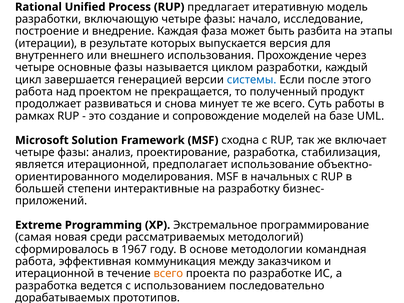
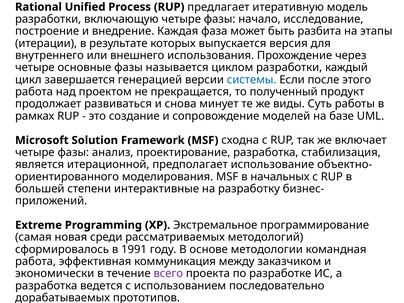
же всего: всего -> виды
1967: 1967 -> 1991
итерационной at (55, 274): итерационной -> экономически
всего at (168, 274) colour: orange -> purple
